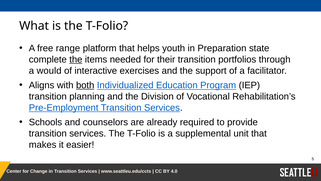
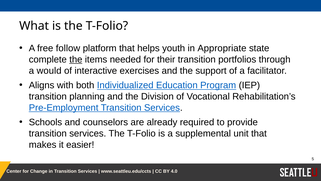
range: range -> follow
Preparation: Preparation -> Appropriate
both underline: present -> none
